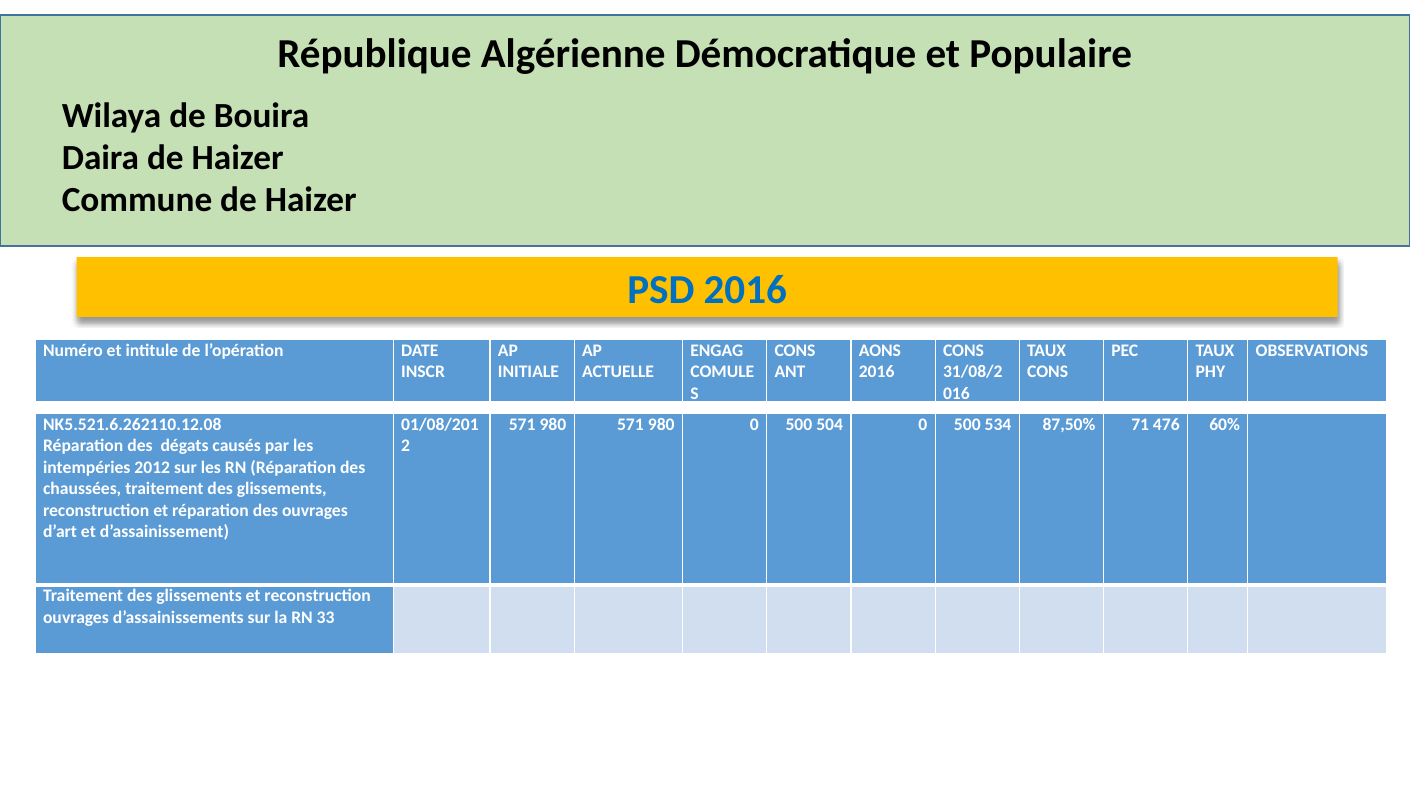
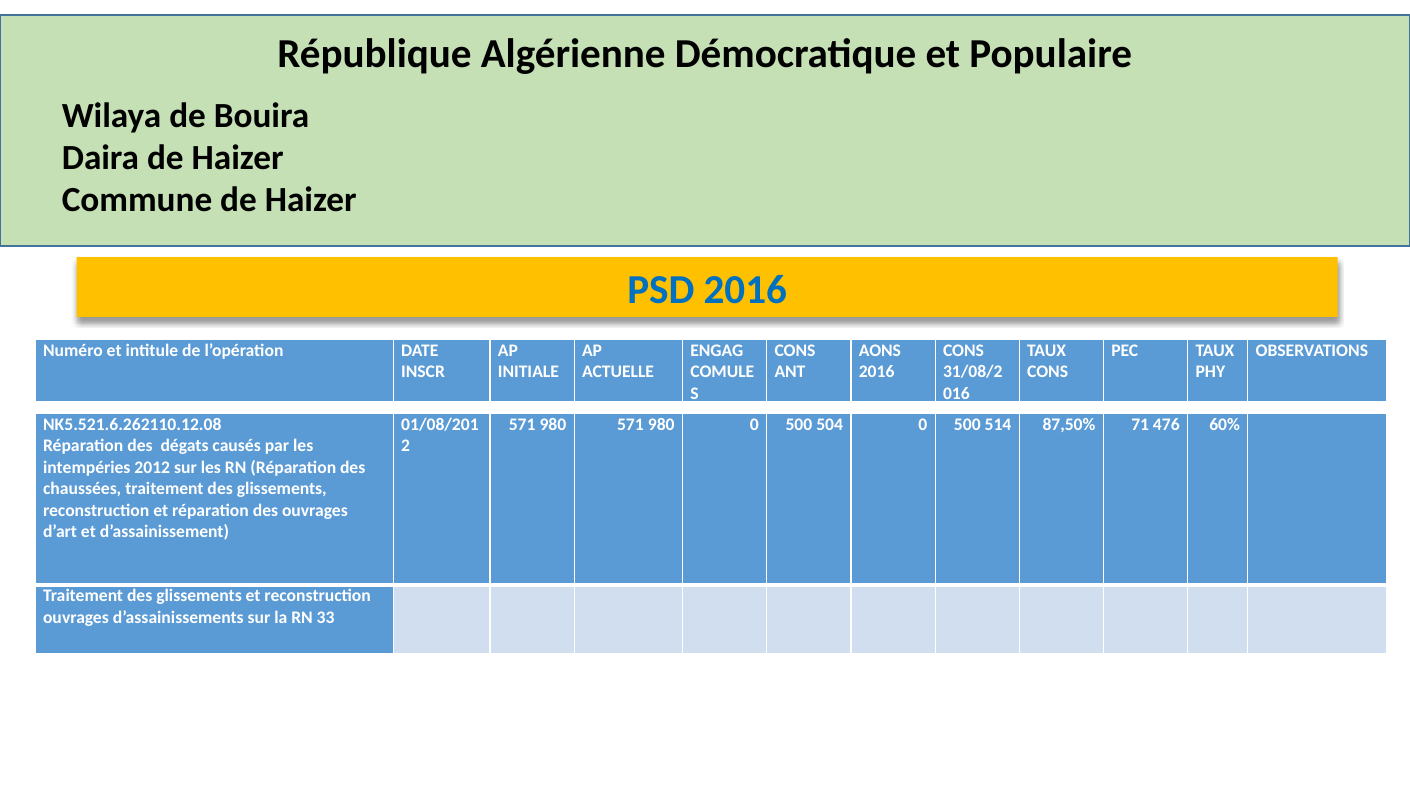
534: 534 -> 514
